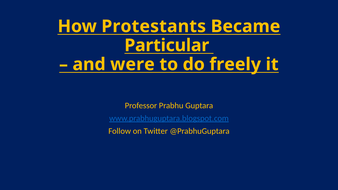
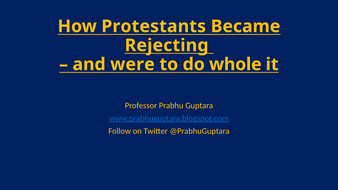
Particular: Particular -> Rejecting
freely: freely -> whole
